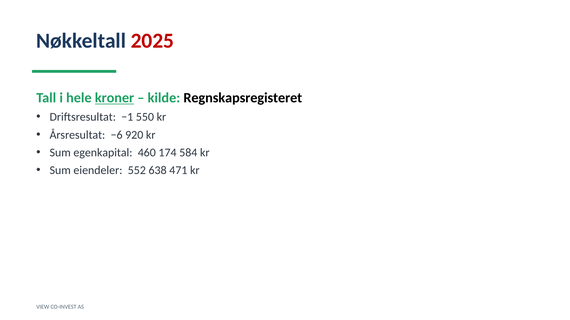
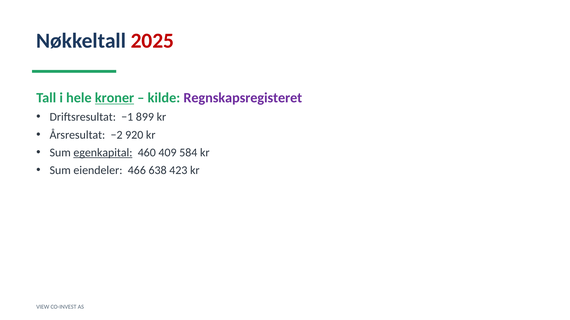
Regnskapsregisteret colour: black -> purple
550: 550 -> 899
−6: −6 -> −2
egenkapital underline: none -> present
174: 174 -> 409
552: 552 -> 466
471: 471 -> 423
